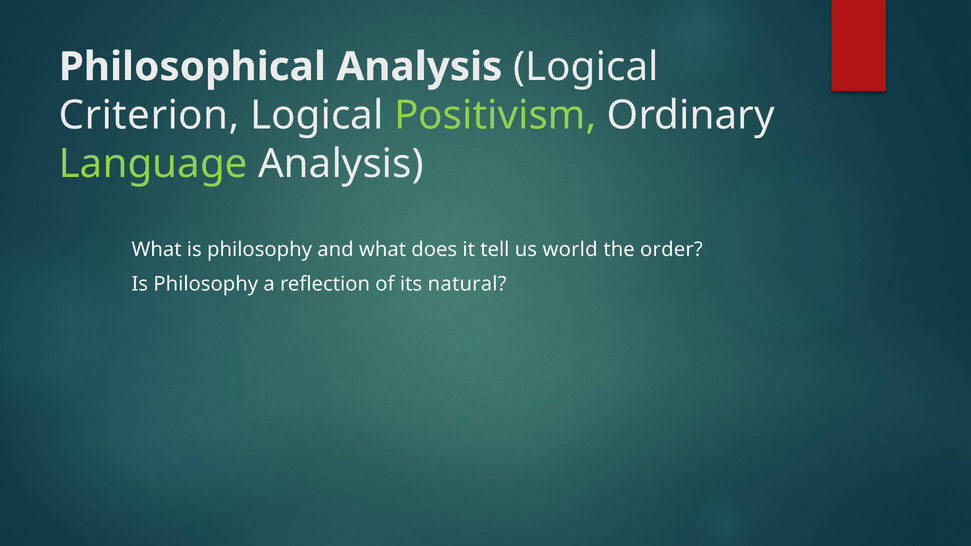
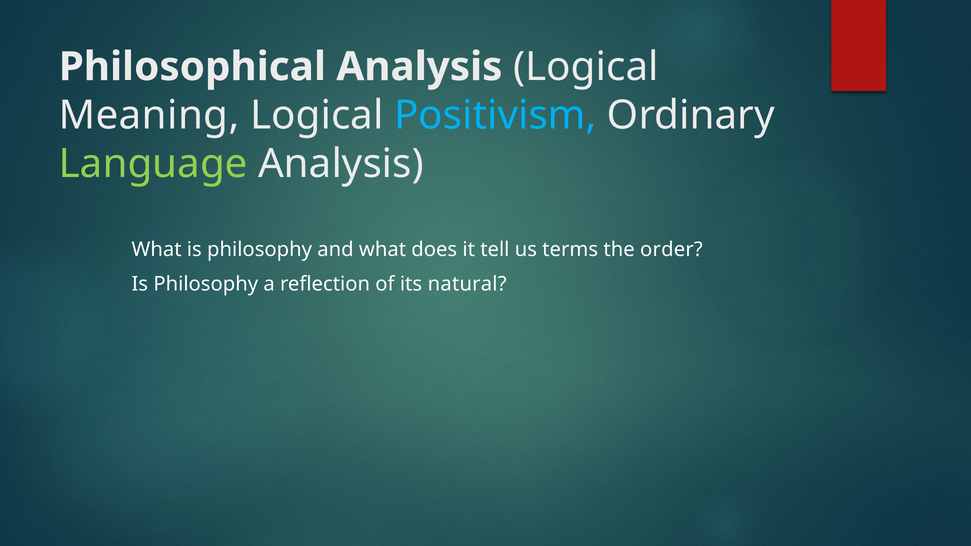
Criterion: Criterion -> Meaning
Positivism colour: light green -> light blue
world: world -> terms
